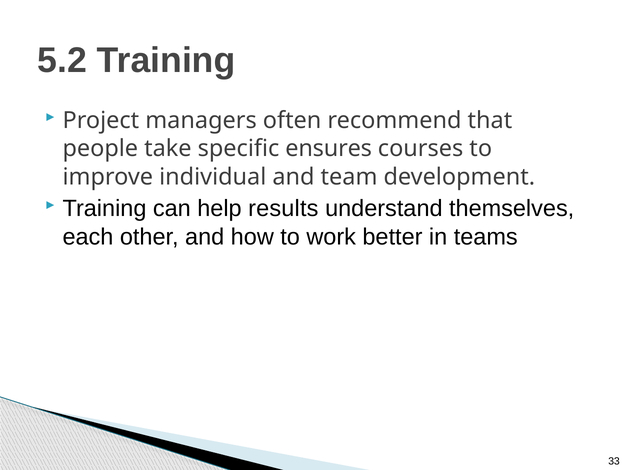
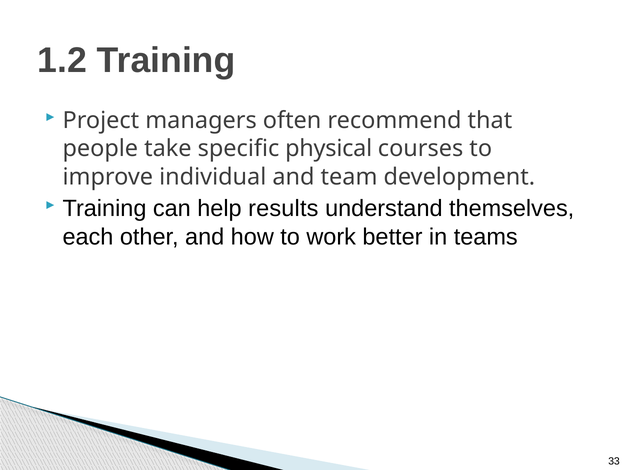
5.2: 5.2 -> 1.2
ensures: ensures -> physical
